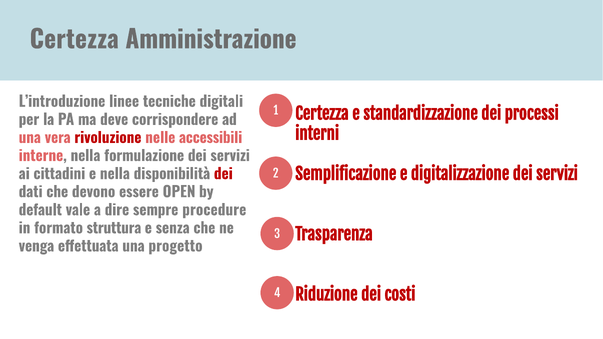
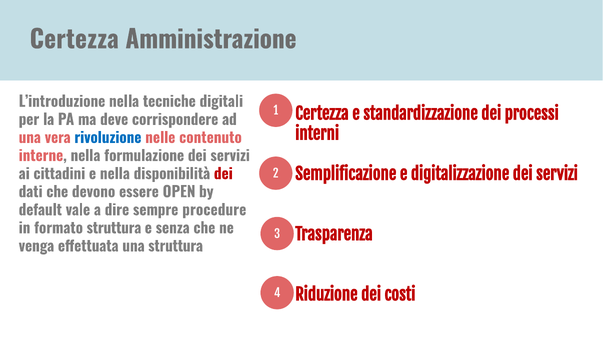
L’introduzione linee: linee -> nella
rivoluzione colour: red -> blue
accessibili: accessibili -> contenuto
una progetto: progetto -> struttura
